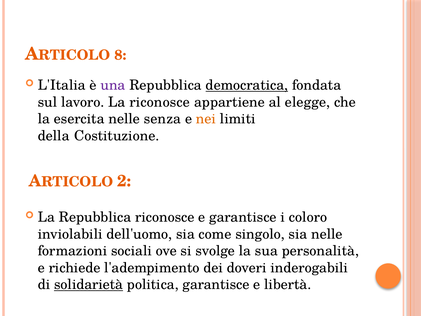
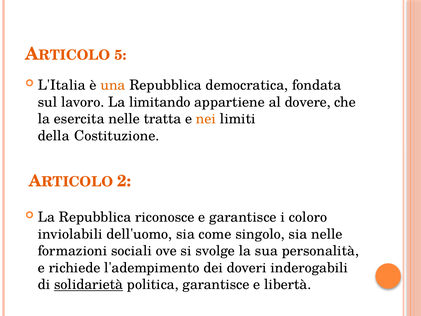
8: 8 -> 5
una colour: purple -> orange
democratica underline: present -> none
La riconosce: riconosce -> limitando
elegge: elegge -> dovere
senza: senza -> tratta
